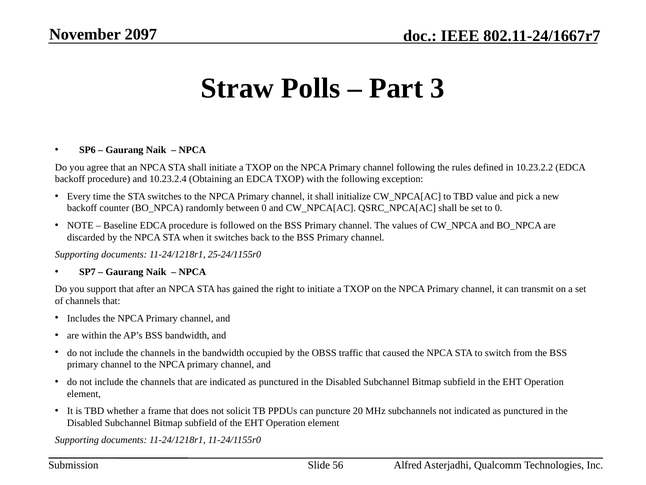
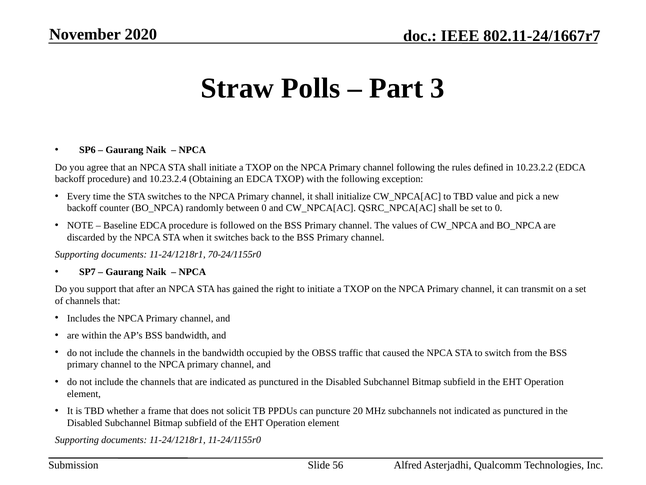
2097: 2097 -> 2020
25-24/1155r0: 25-24/1155r0 -> 70-24/1155r0
